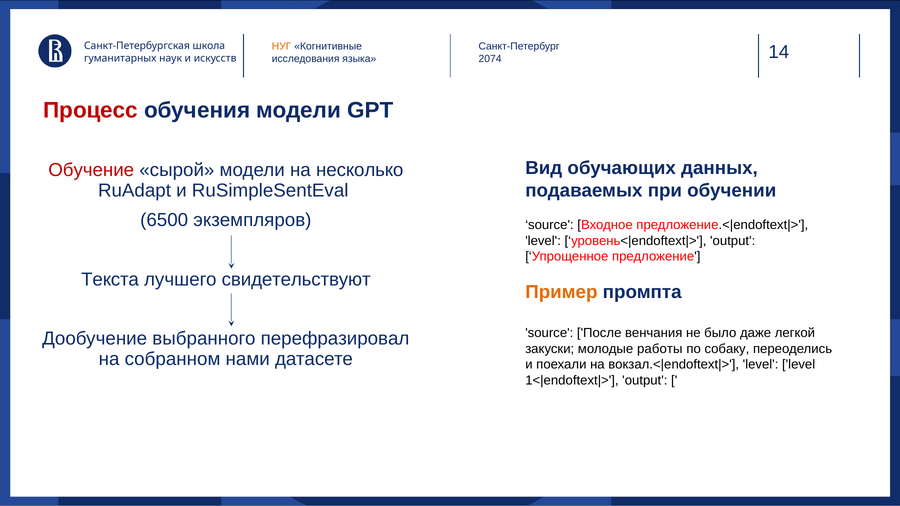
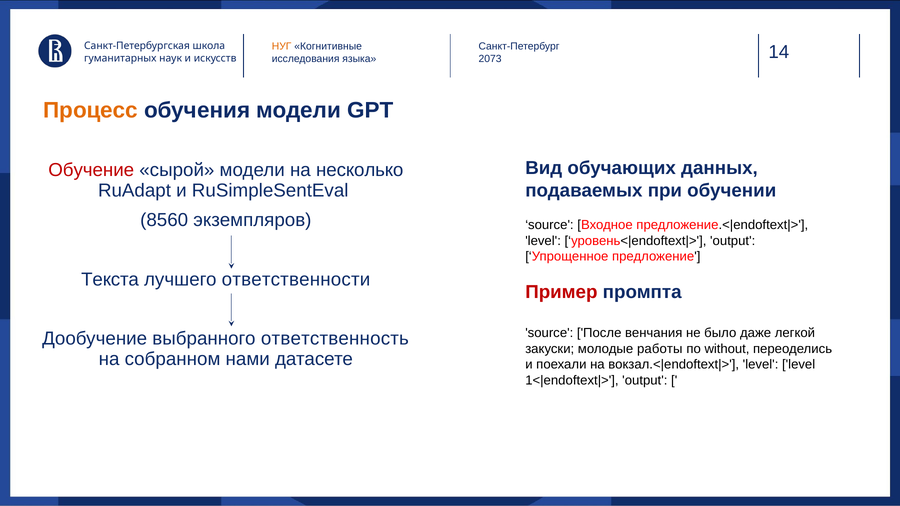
2074: 2074 -> 2073
Процесс colour: red -> orange
6500: 6500 -> 8560
свидетельствуют: свидетельствуют -> ответственности
Пример colour: orange -> red
перефразировал: перефразировал -> ответственность
собаку: собаку -> without
